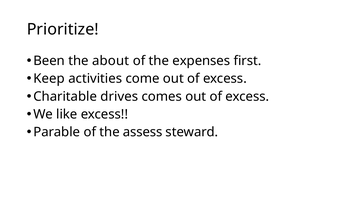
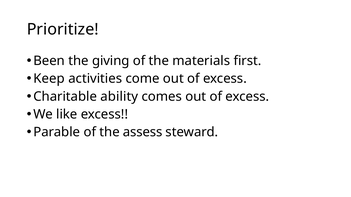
about: about -> giving
expenses: expenses -> materials
drives: drives -> ability
